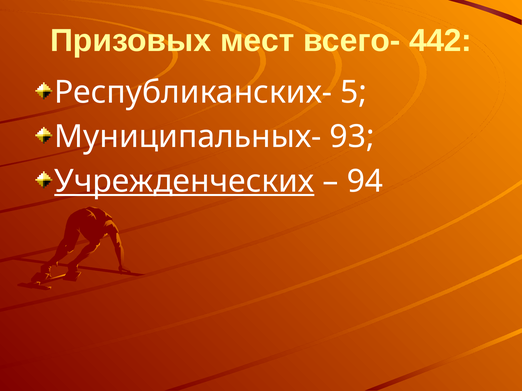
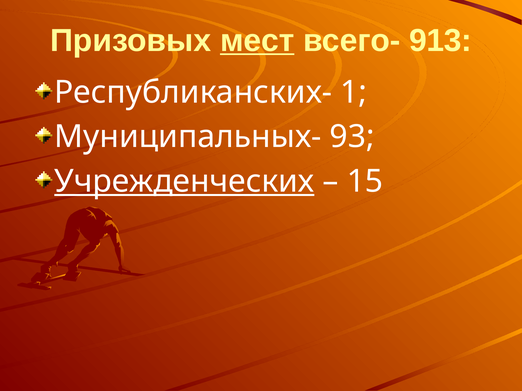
мест underline: none -> present
442: 442 -> 913
5: 5 -> 1
94: 94 -> 15
